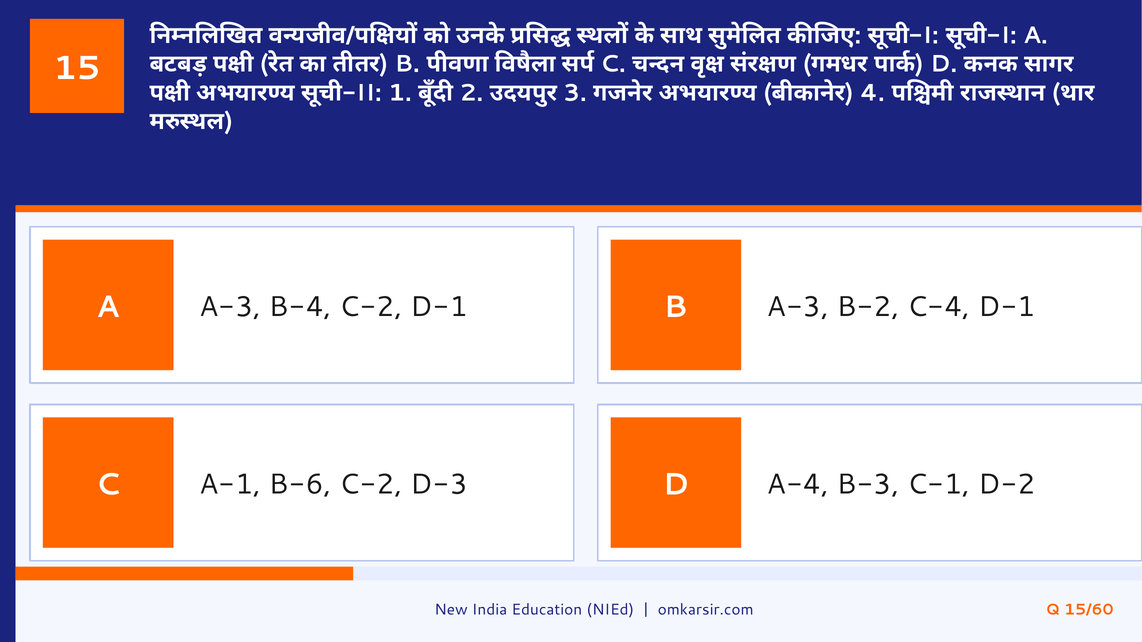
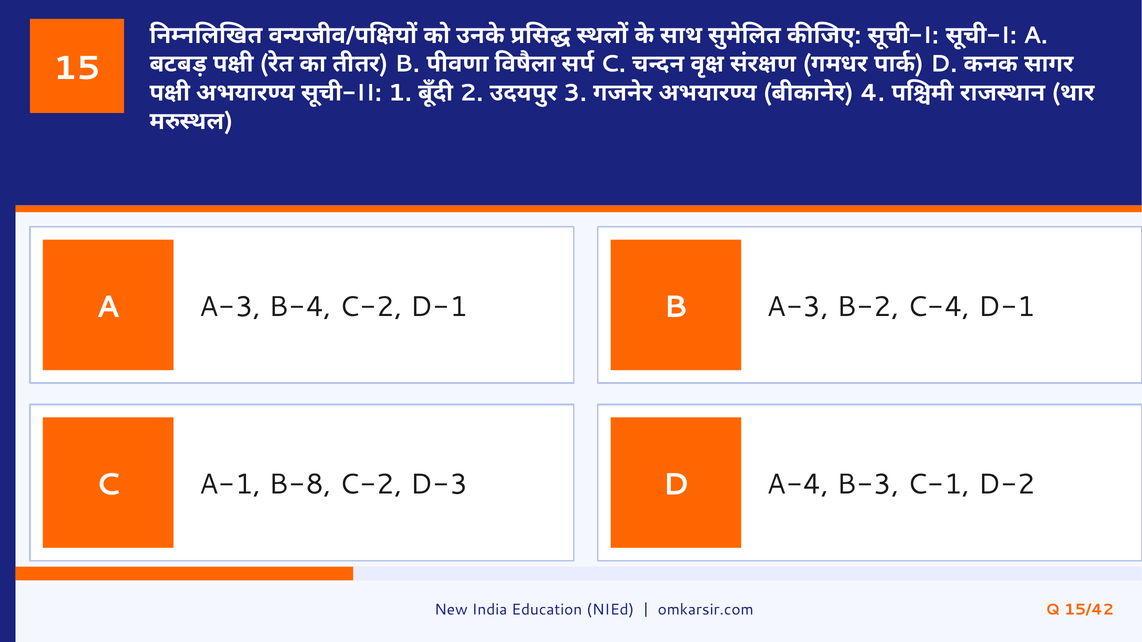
B-6: B-6 -> B-8
15/60: 15/60 -> 15/42
